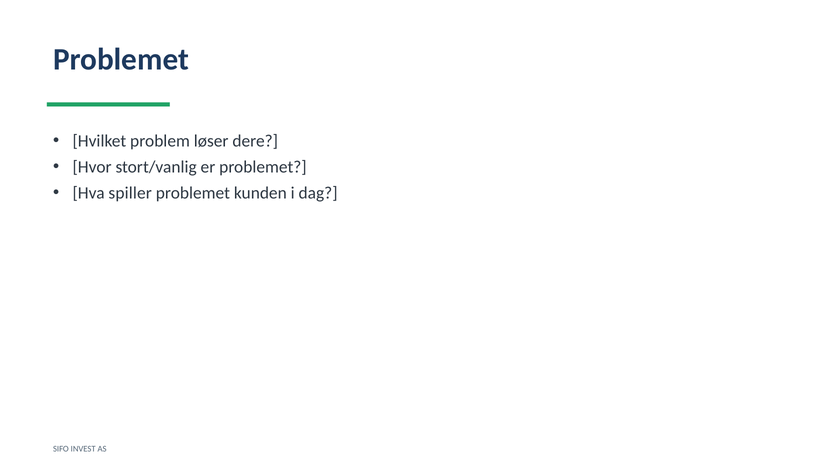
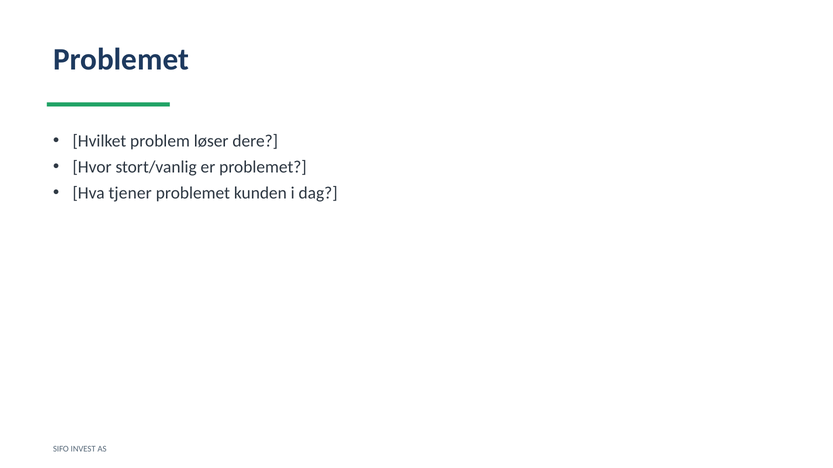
spiller: spiller -> tjener
